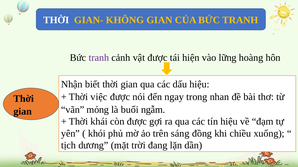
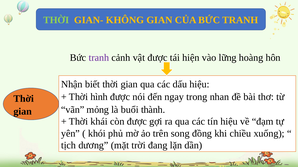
THỜI at (56, 20) colour: white -> light green
việc: việc -> hình
ngẫm: ngẫm -> thành
sáng: sáng -> song
